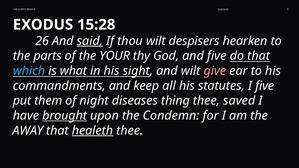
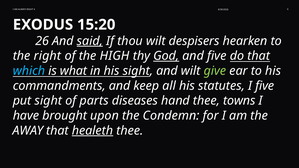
15:28: 15:28 -> 15:20
the parts: parts -> right
YOUR: YOUR -> HIGH
God underline: none -> present
give colour: pink -> light green
put them: them -> sight
night: night -> parts
thing: thing -> hand
saved: saved -> towns
brought underline: present -> none
